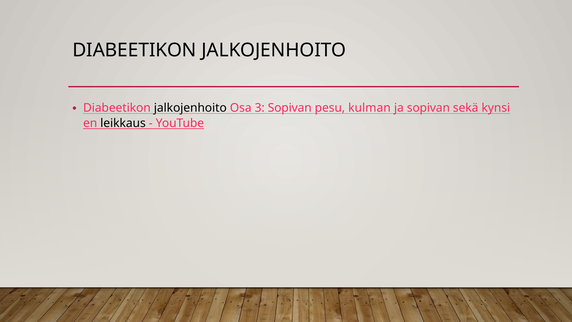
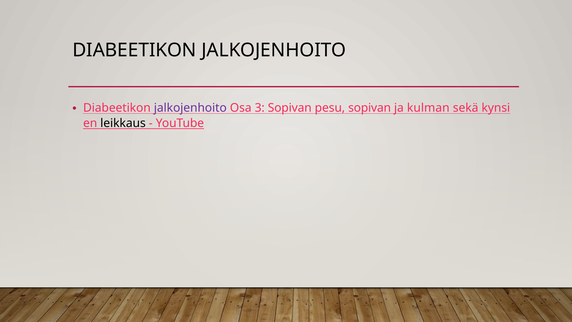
jalkojenhoito at (190, 108) colour: black -> purple
pesu kulman: kulman -> sopivan
ja sopivan: sopivan -> kulman
